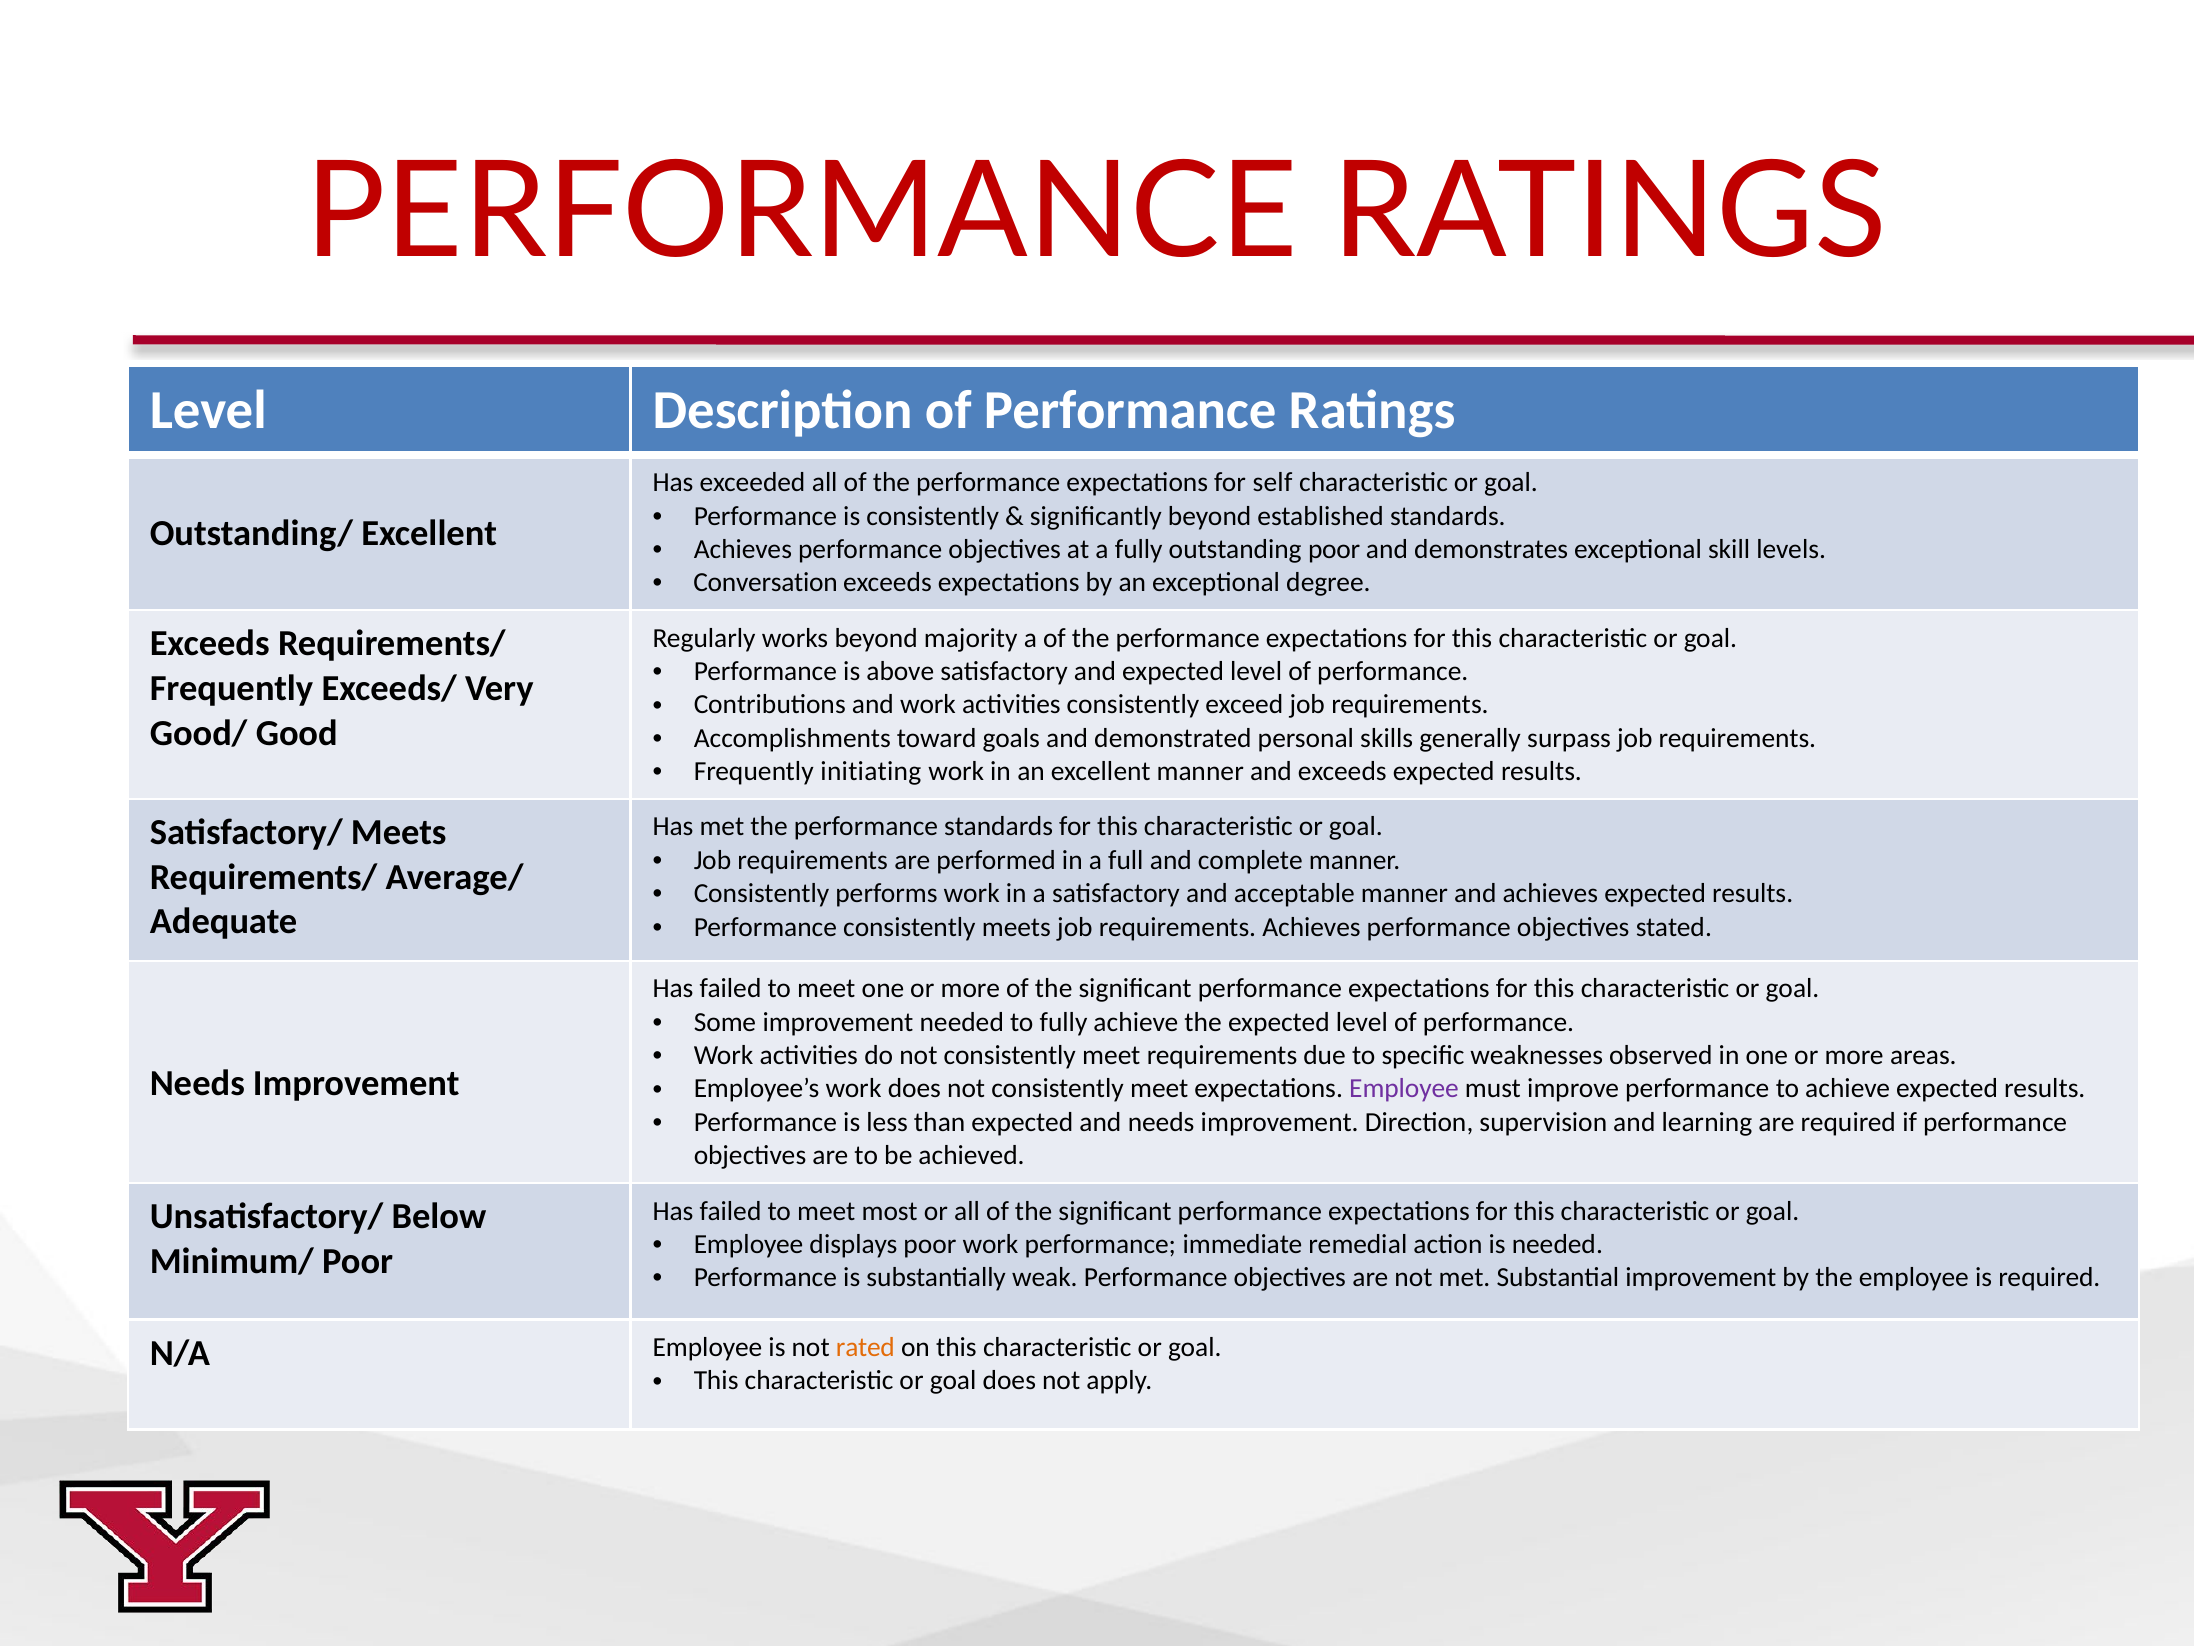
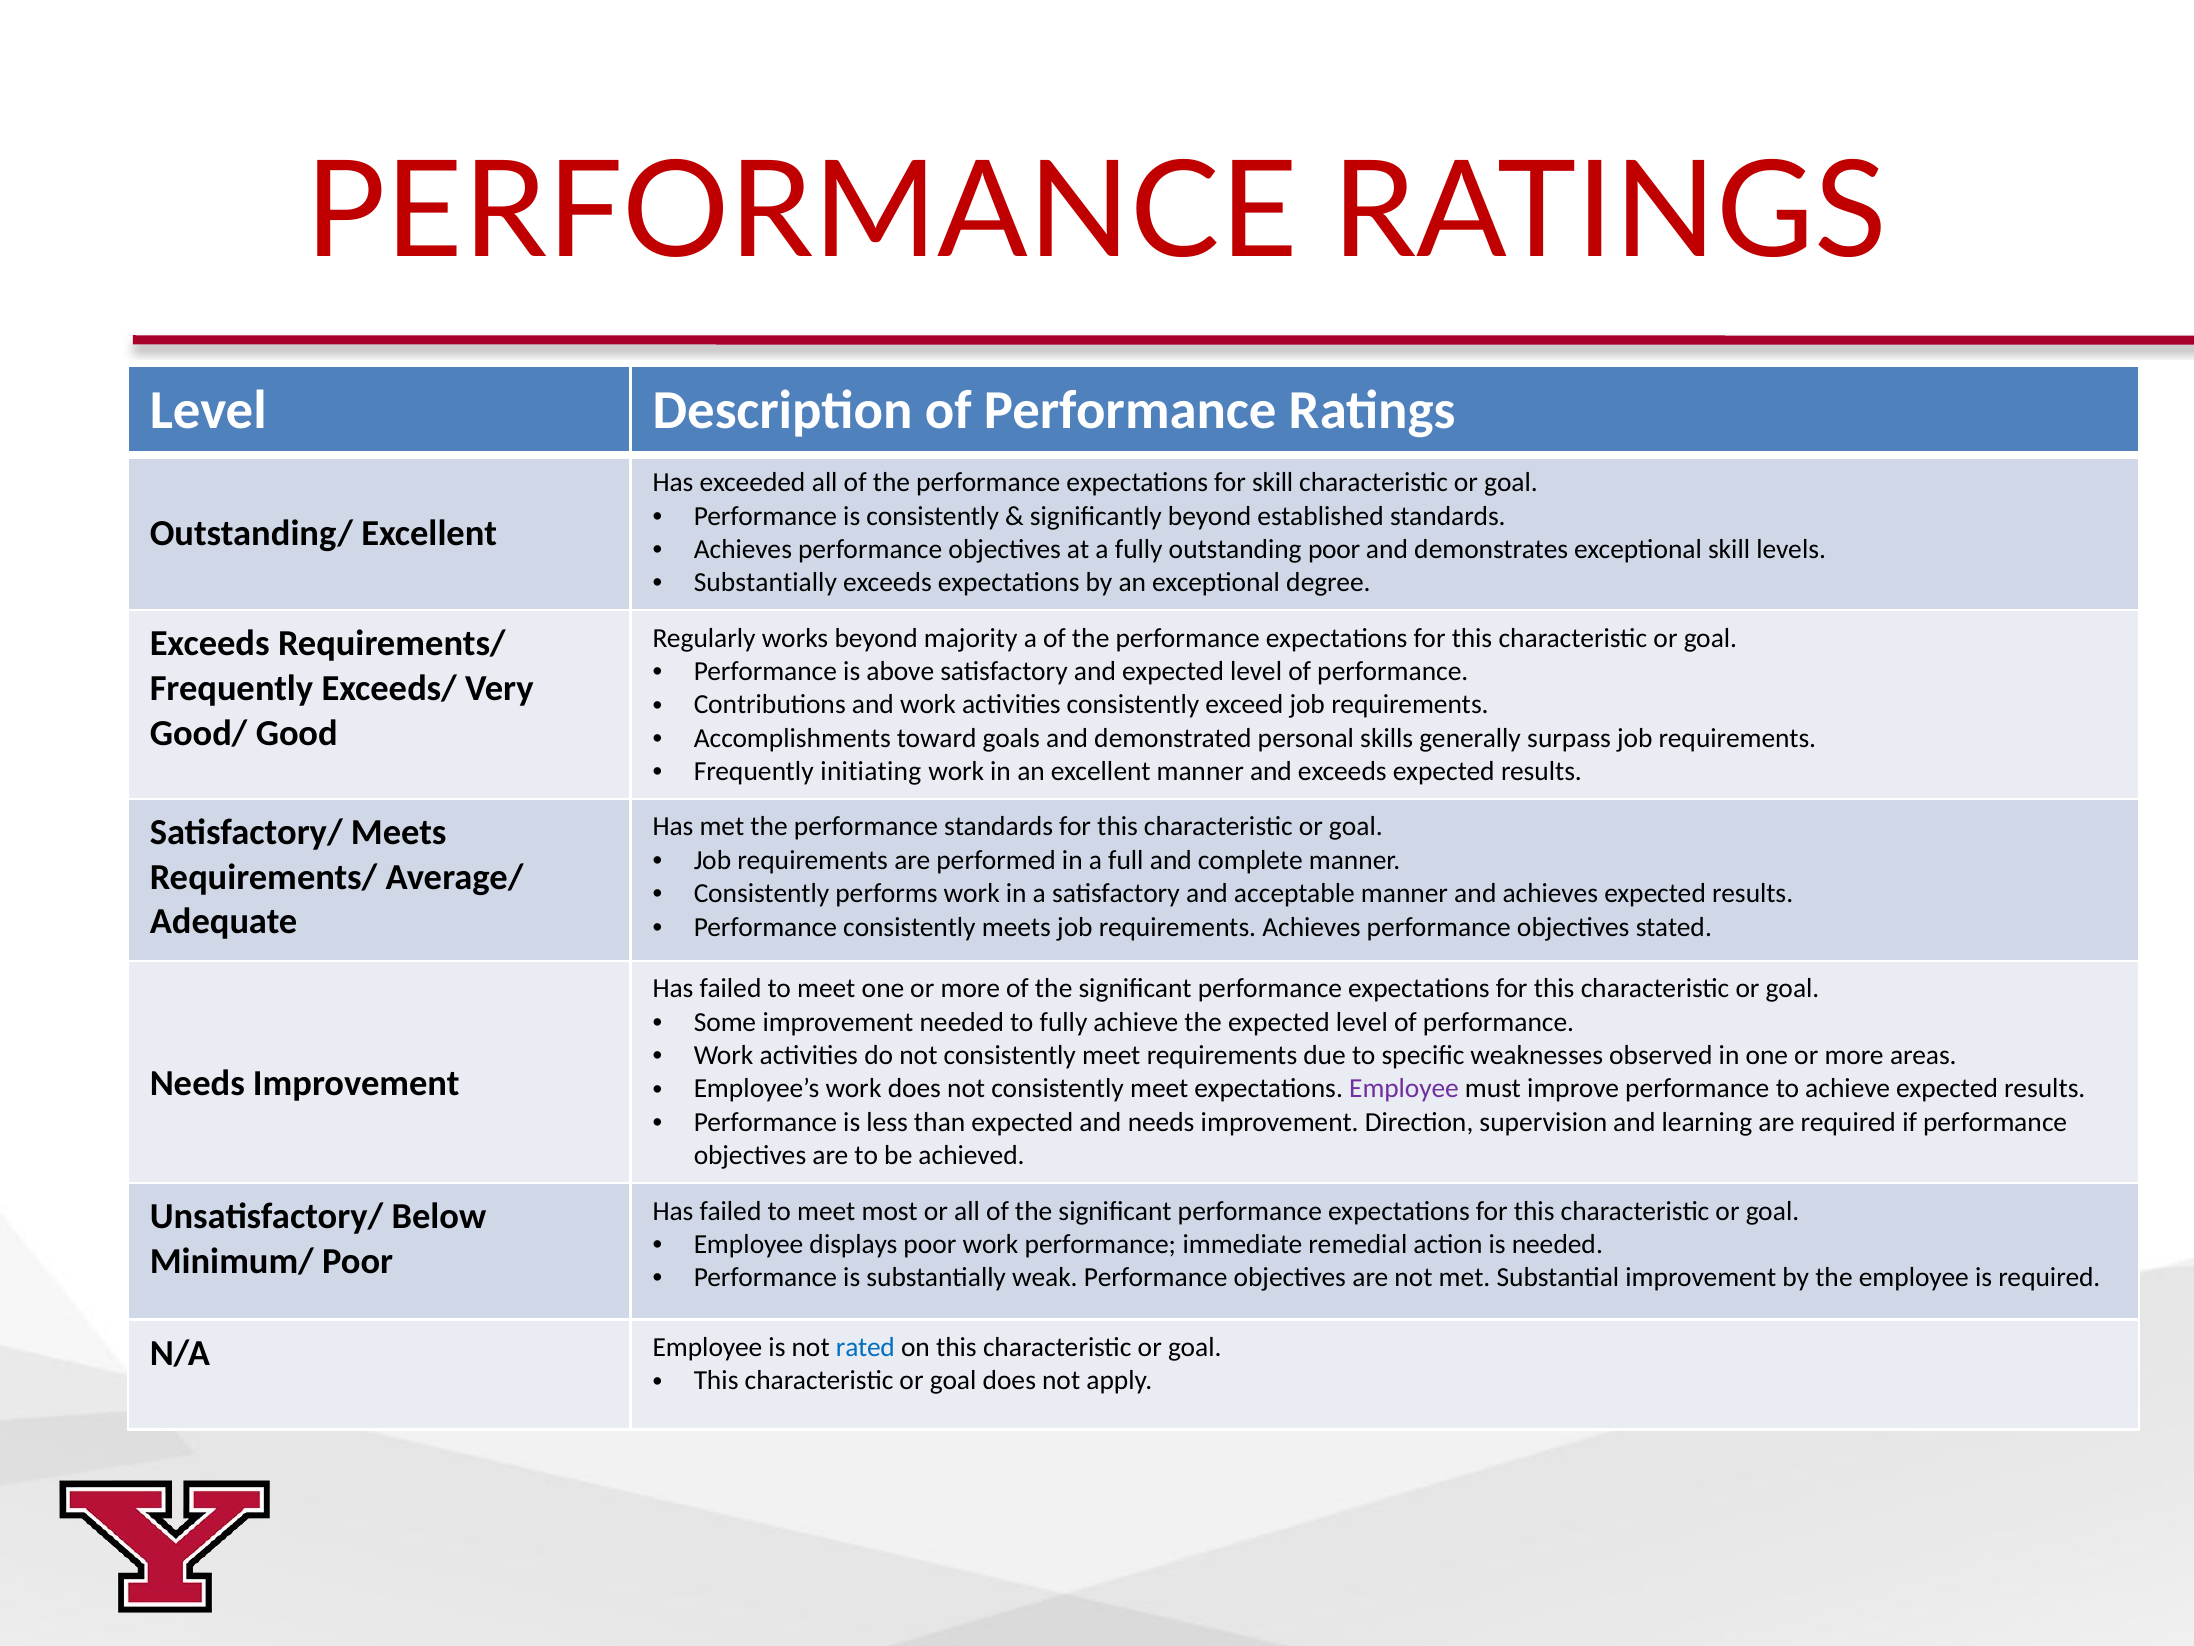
for self: self -> skill
Conversation at (766, 583): Conversation -> Substantially
rated colour: orange -> blue
